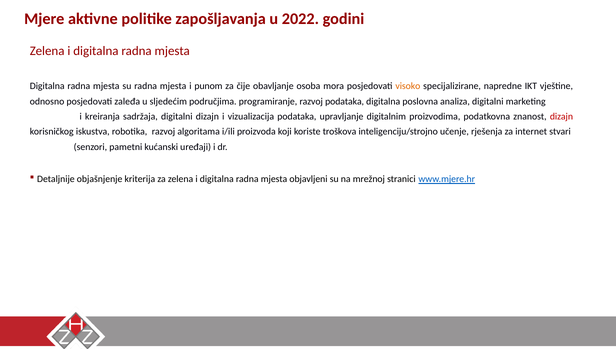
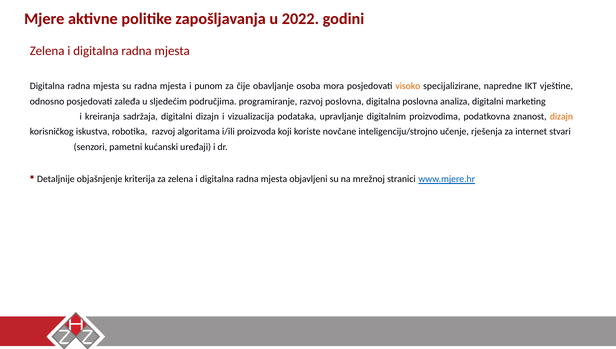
razvoj podataka: podataka -> poslovna
dizajn at (561, 117) colour: red -> orange
troškova: troškova -> novčane
